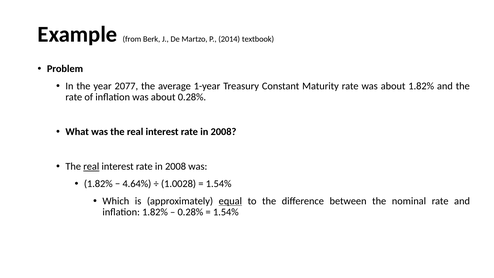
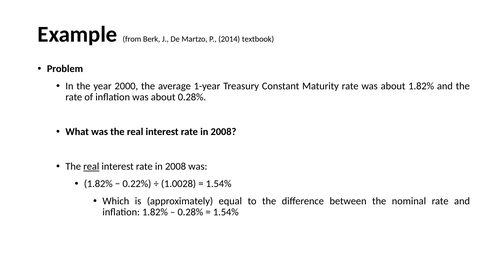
2077: 2077 -> 2000
4.64%: 4.64% -> 0.22%
equal underline: present -> none
